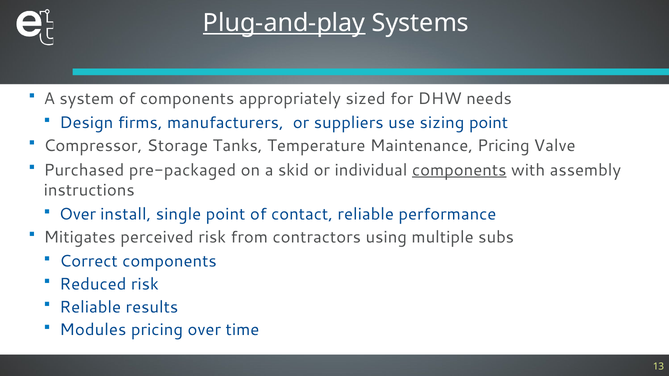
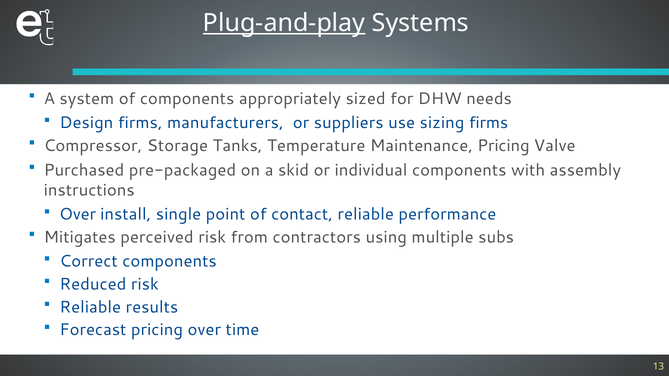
sizing point: point -> firms
components at (459, 170) underline: present -> none
Modules: Modules -> Forecast
